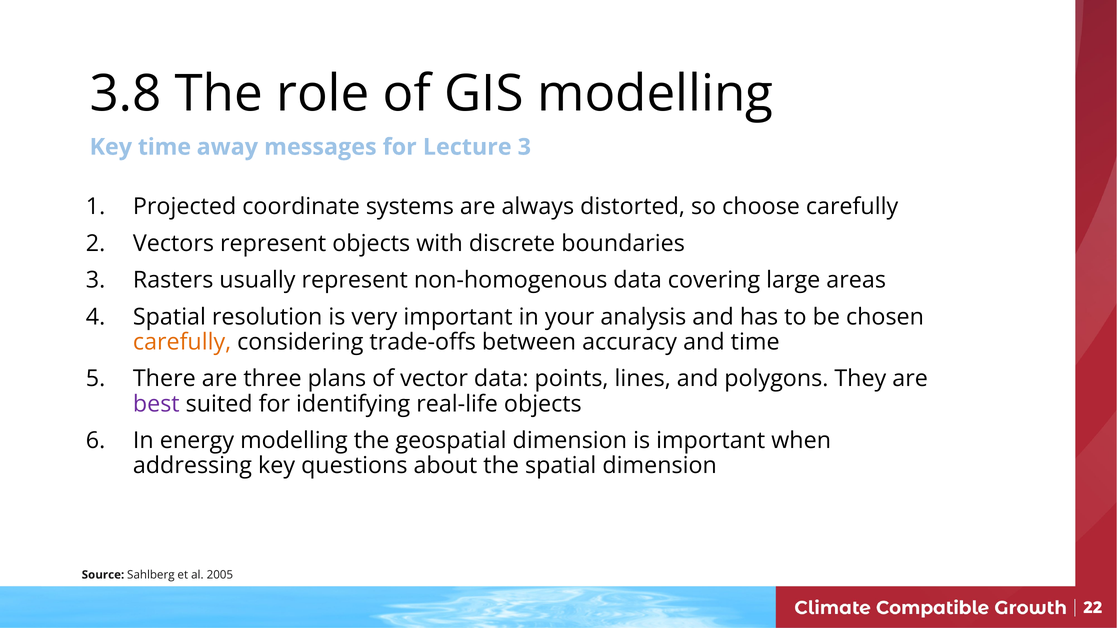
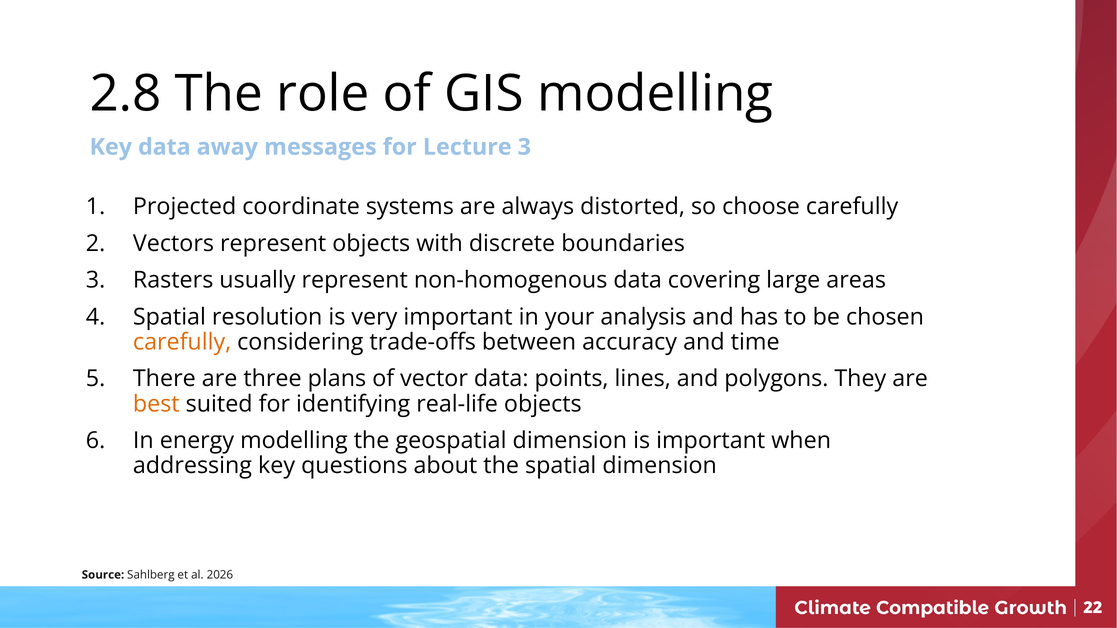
3.8: 3.8 -> 2.8
Key time: time -> data
best colour: purple -> orange
2005: 2005 -> 2026
